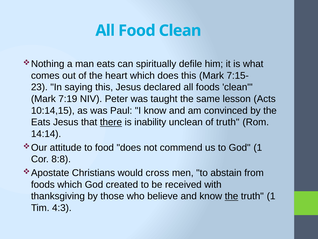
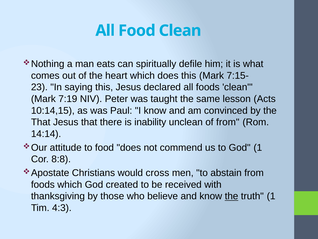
Eats at (41, 122): Eats -> That
there underline: present -> none
of truth: truth -> from
